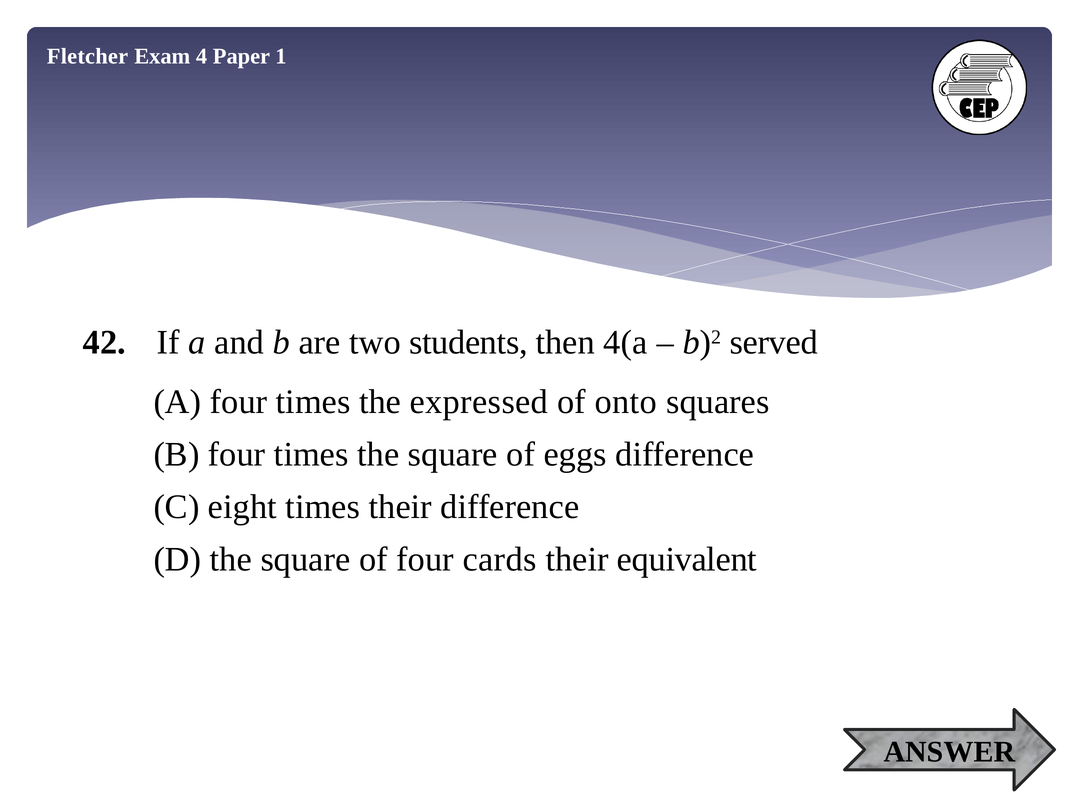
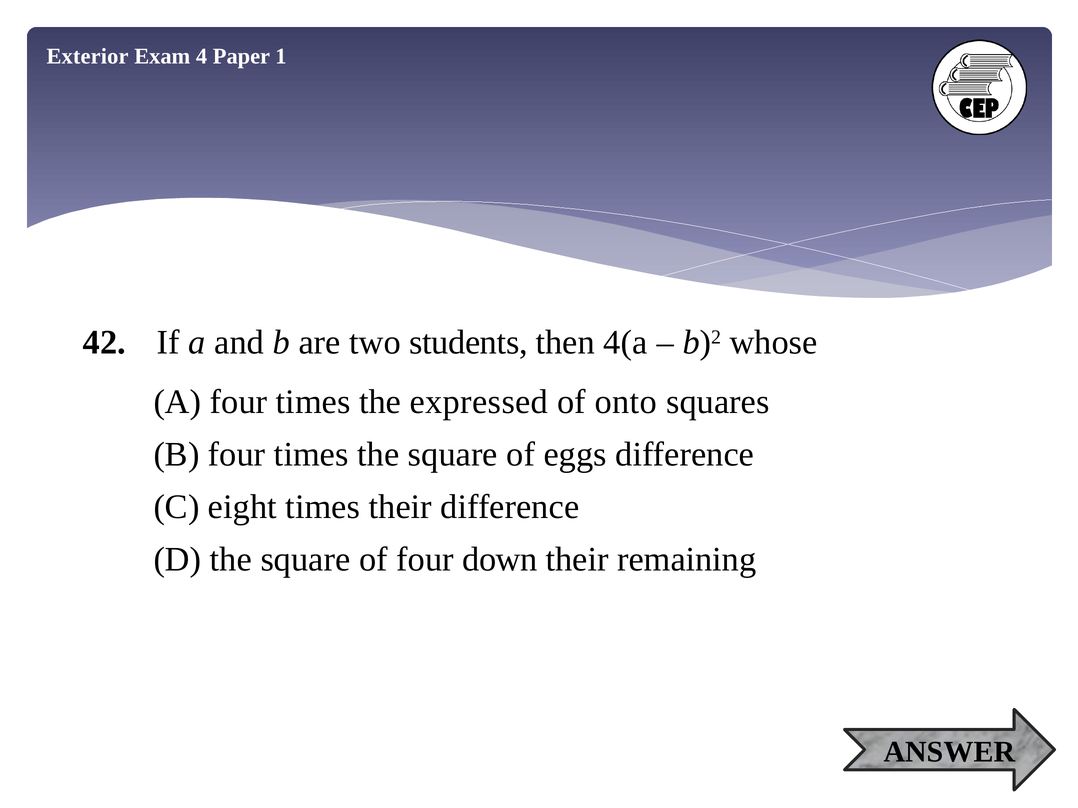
Fletcher: Fletcher -> Exterior
served: served -> whose
cards: cards -> down
equivalent: equivalent -> remaining
